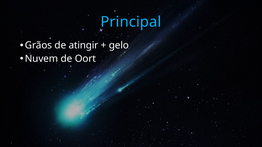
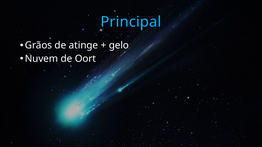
atingir: atingir -> atinge
